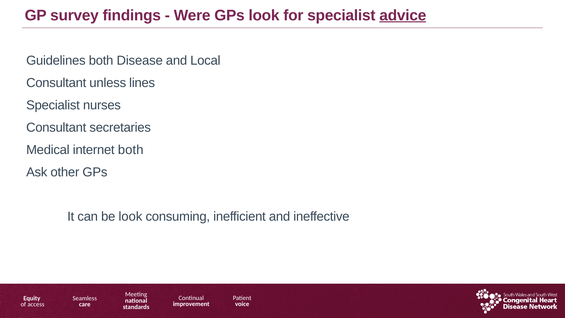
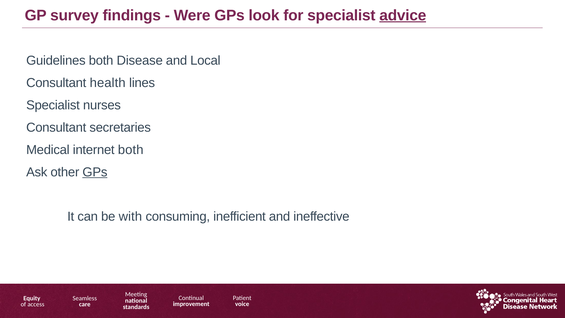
unless: unless -> health
GPs at (95, 172) underline: none -> present
be look: look -> with
